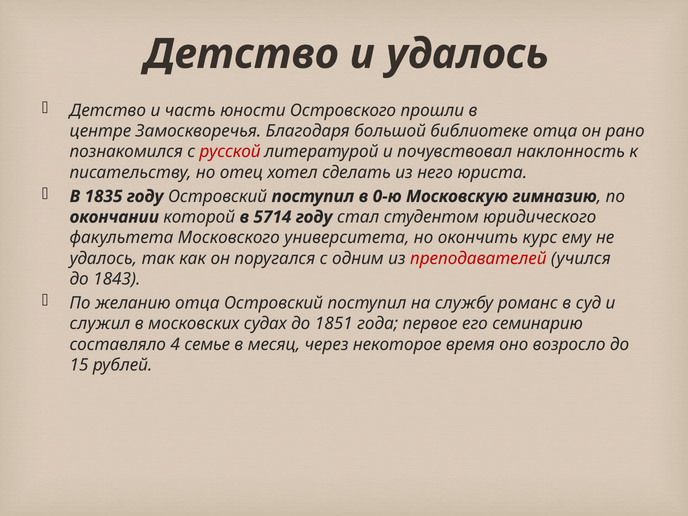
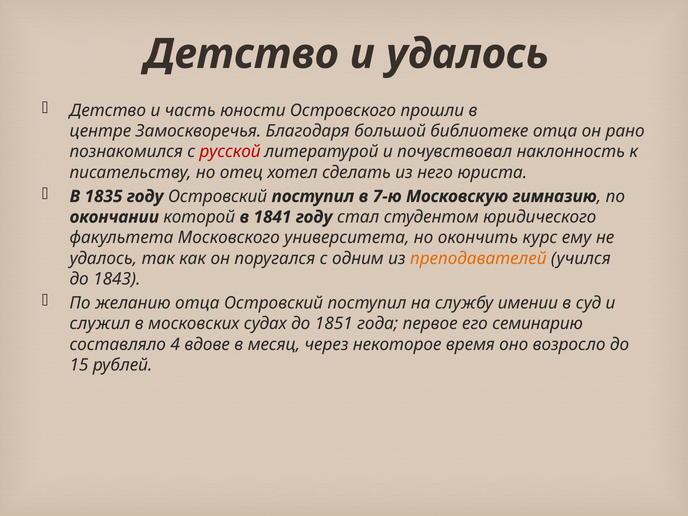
0-ю: 0-ю -> 7-ю
5714: 5714 -> 1841
преподавателей colour: red -> orange
романс: романс -> имении
семье: семье -> вдове
